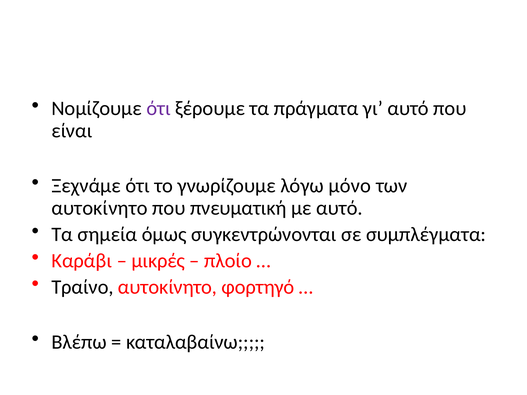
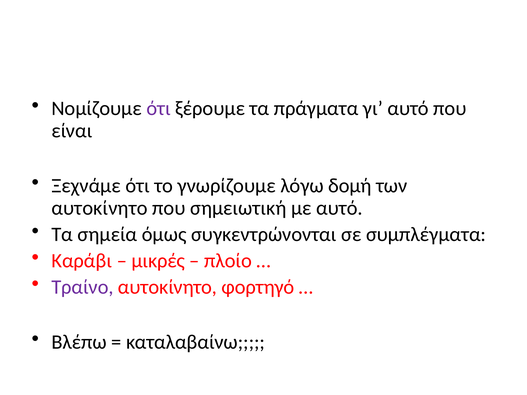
μόνο: μόνο -> δομή
πνευματική: πνευματική -> σημειωτική
Τραίνο colour: black -> purple
